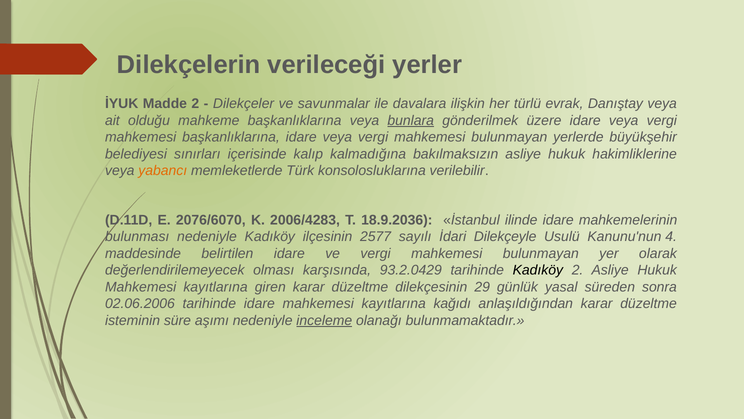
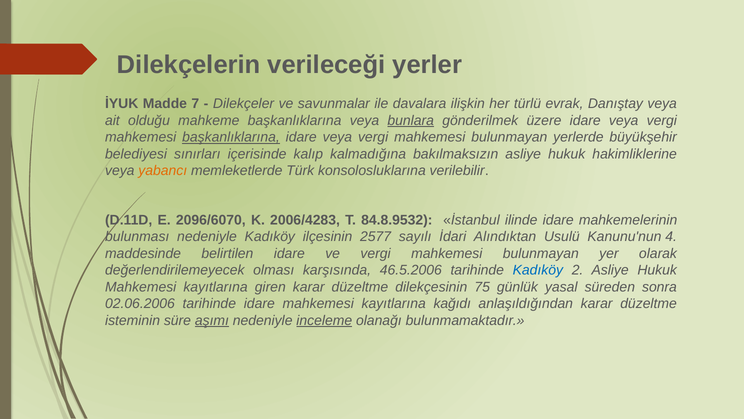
Madde 2: 2 -> 7
başkanlıklarına at (231, 137) underline: none -> present
2076/6070: 2076/6070 -> 2096/6070
18.9.2036: 18.9.2036 -> 84.8.9532
Dilekçeyle: Dilekçeyle -> Alındıktan
93.2.0429: 93.2.0429 -> 46.5.2006
Kadıköy at (538, 270) colour: black -> blue
29: 29 -> 75
aşımı underline: none -> present
